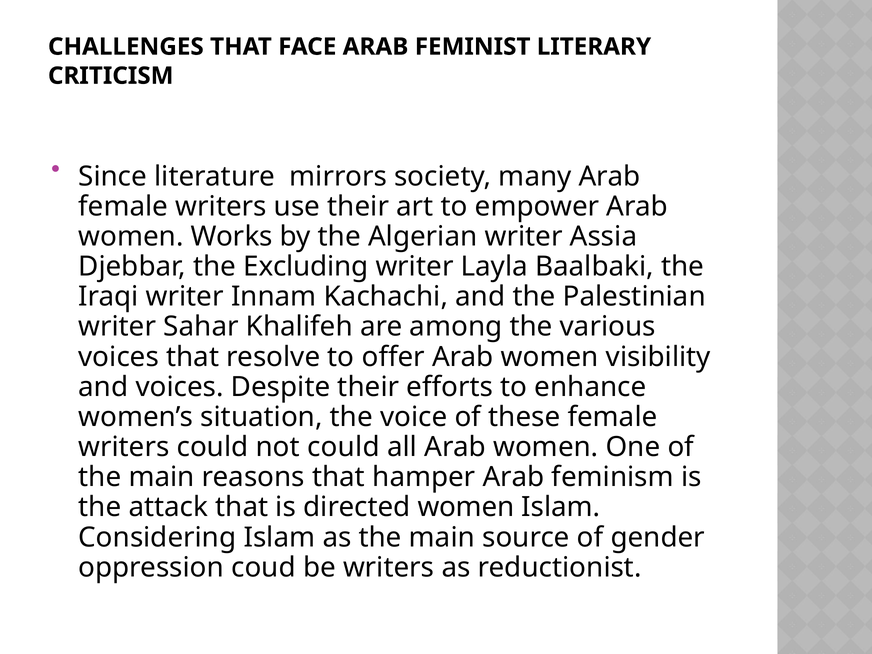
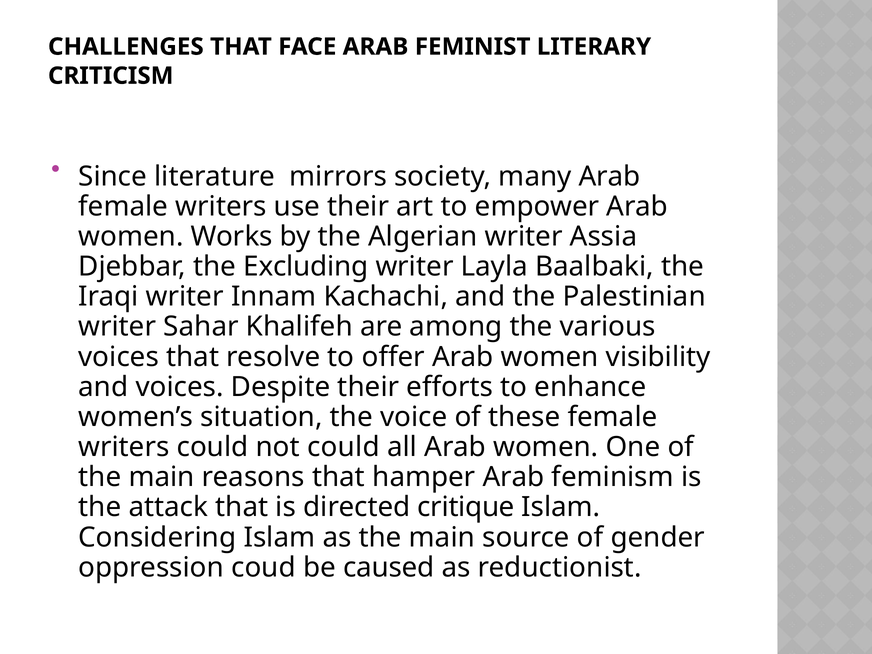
directed women: women -> critique
be writers: writers -> caused
